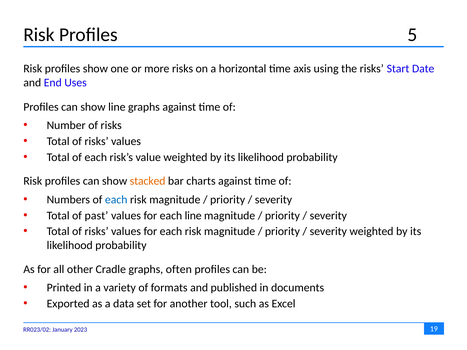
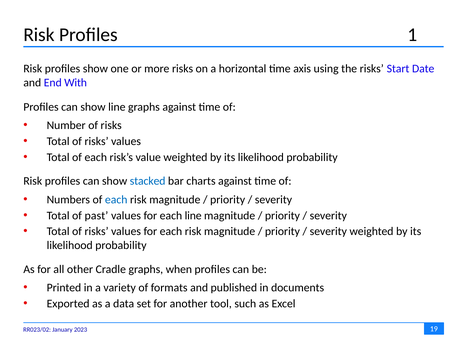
5: 5 -> 1
Uses: Uses -> With
stacked colour: orange -> blue
often: often -> when
